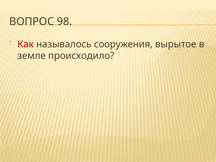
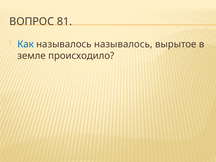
98: 98 -> 81
Как colour: red -> blue
называлось сооружения: сооружения -> называлось
